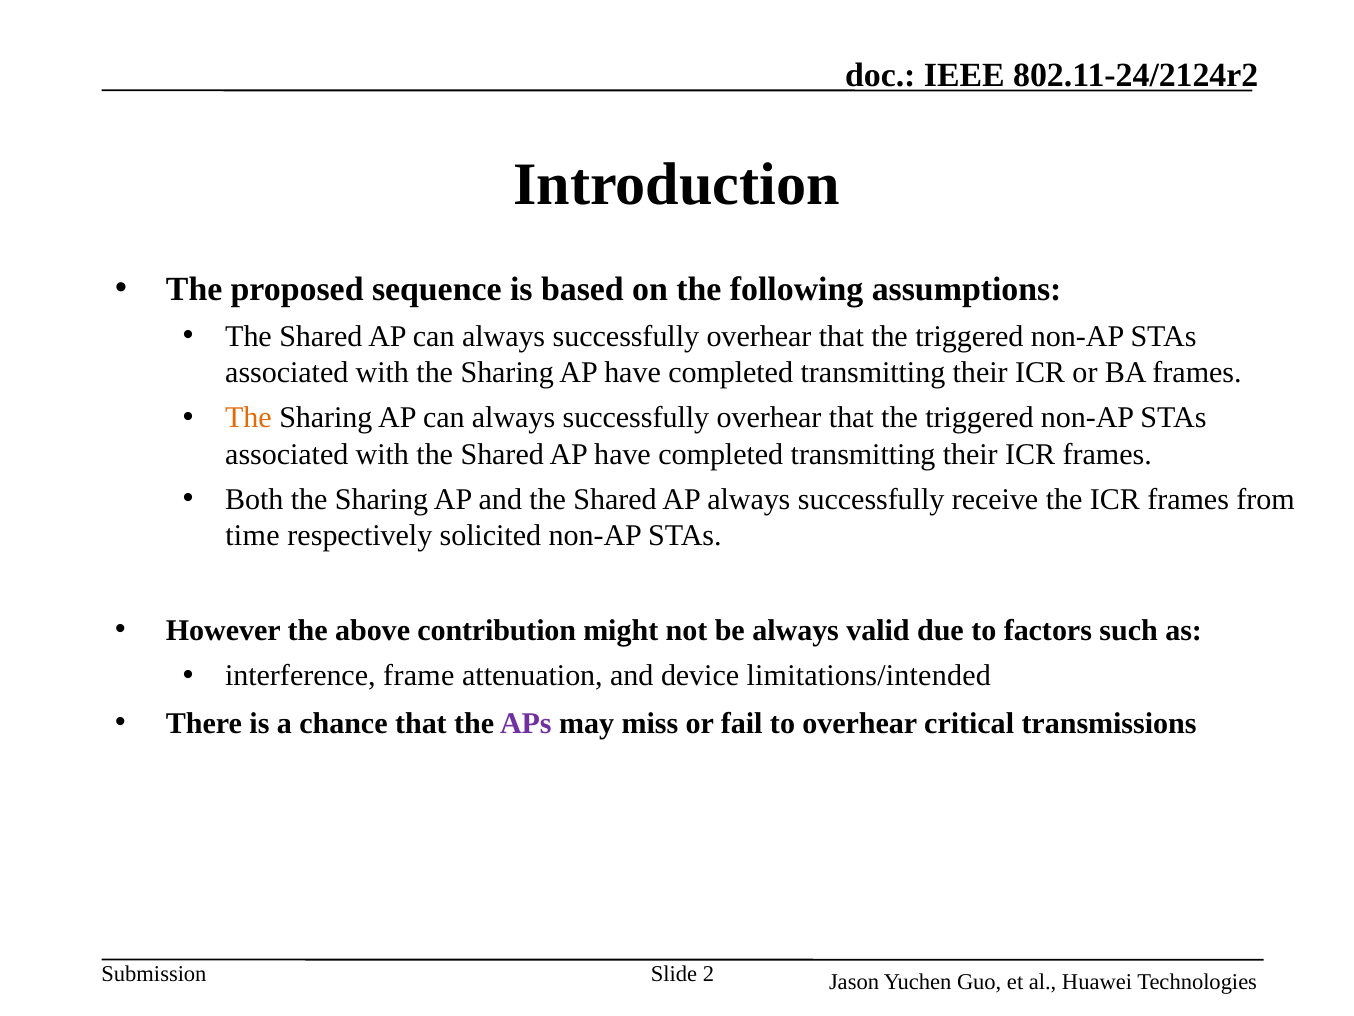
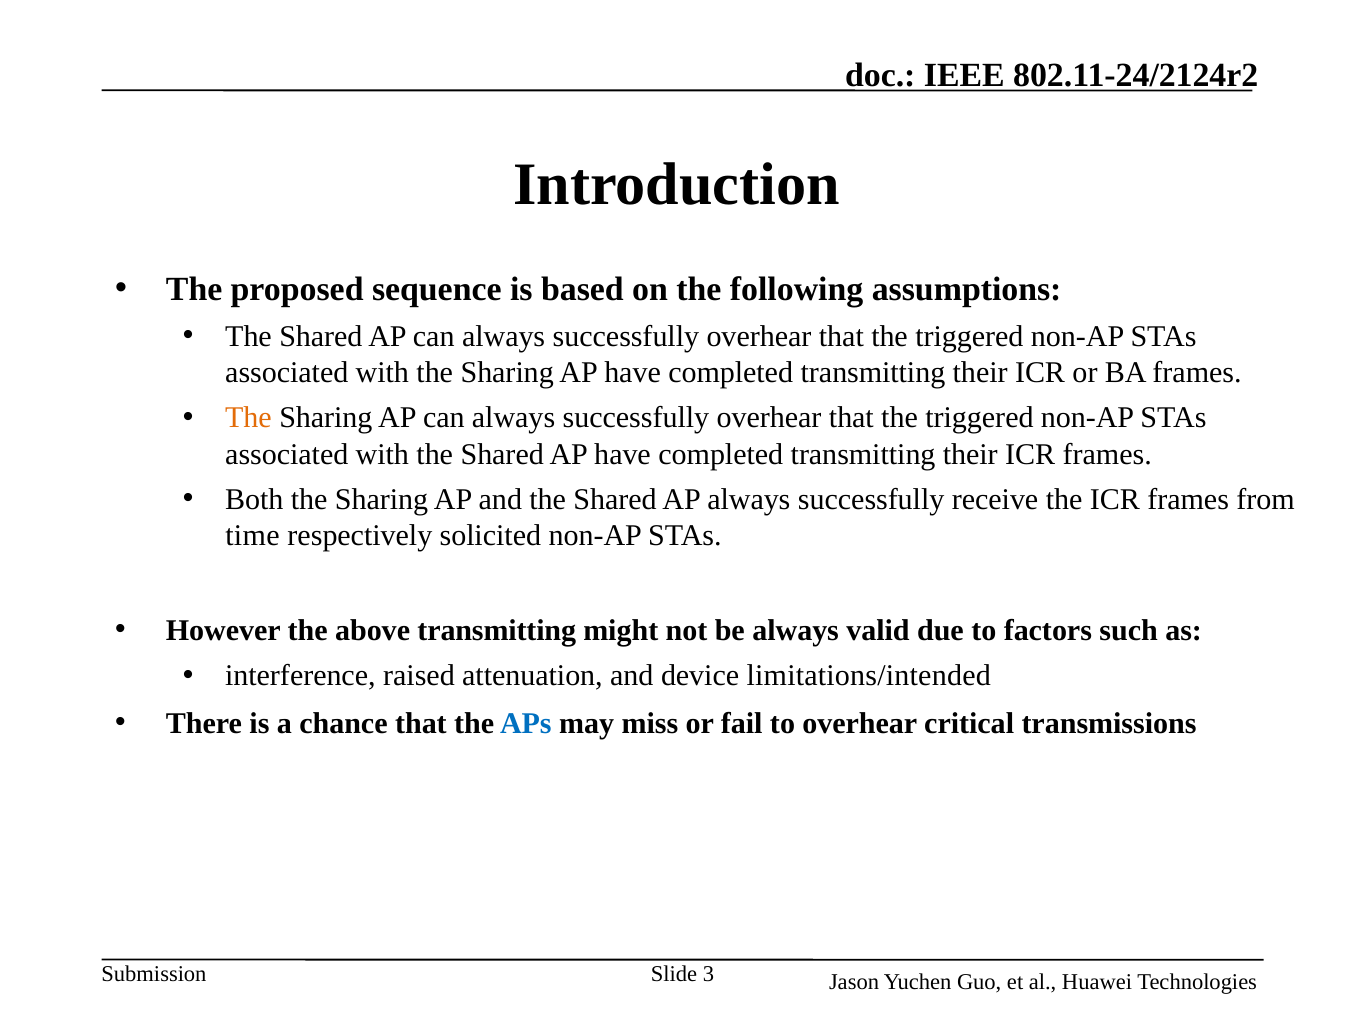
above contribution: contribution -> transmitting
frame: frame -> raised
APs colour: purple -> blue
2: 2 -> 3
